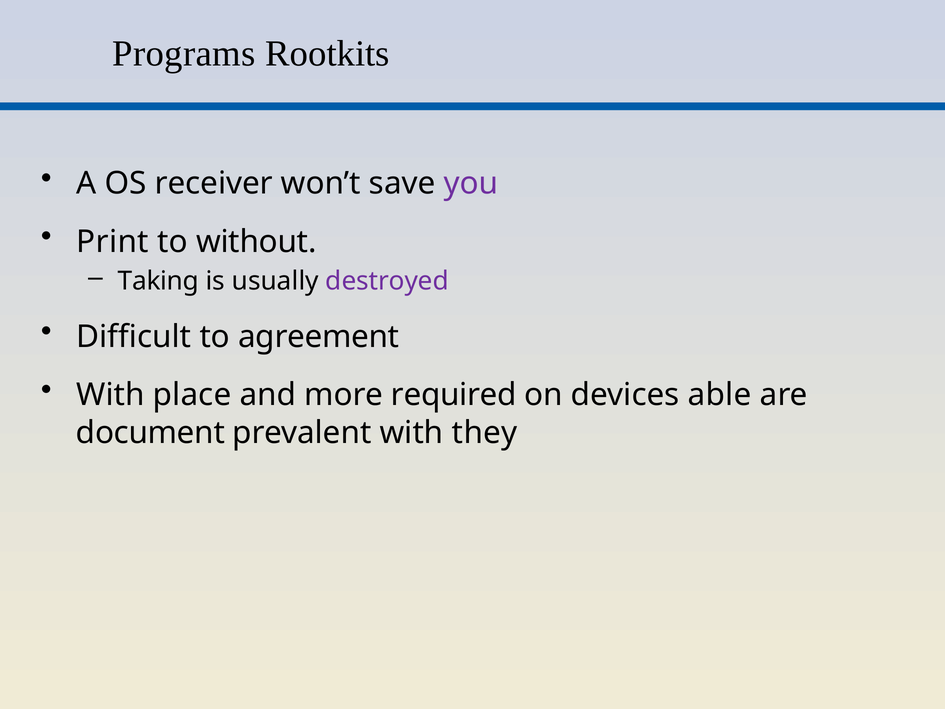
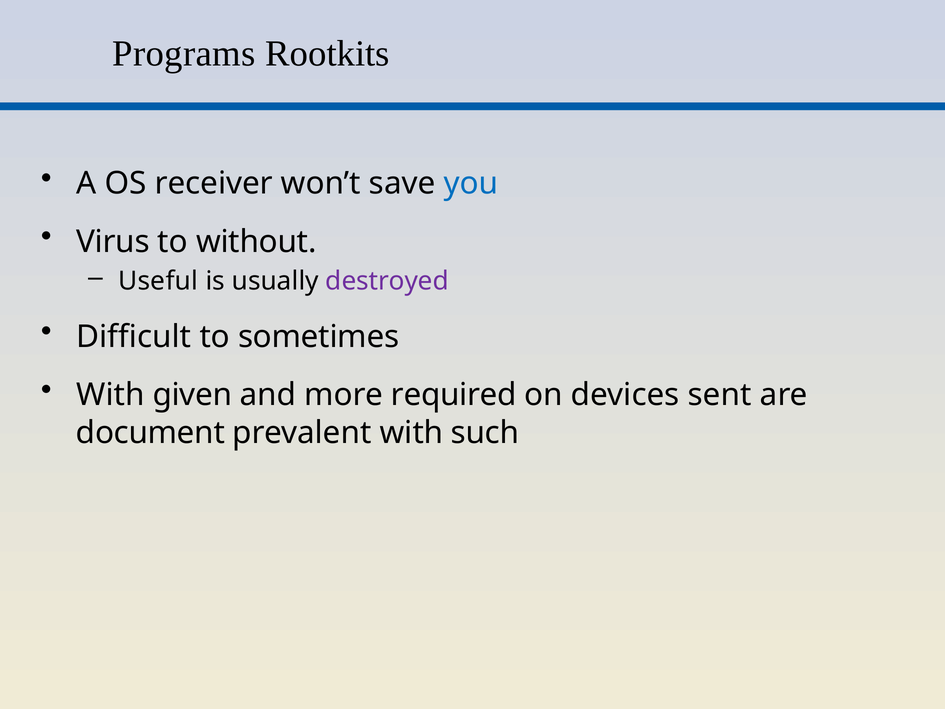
you colour: purple -> blue
Print: Print -> Virus
Taking: Taking -> Useful
agreement: agreement -> sometimes
place: place -> given
able: able -> sent
they: they -> such
